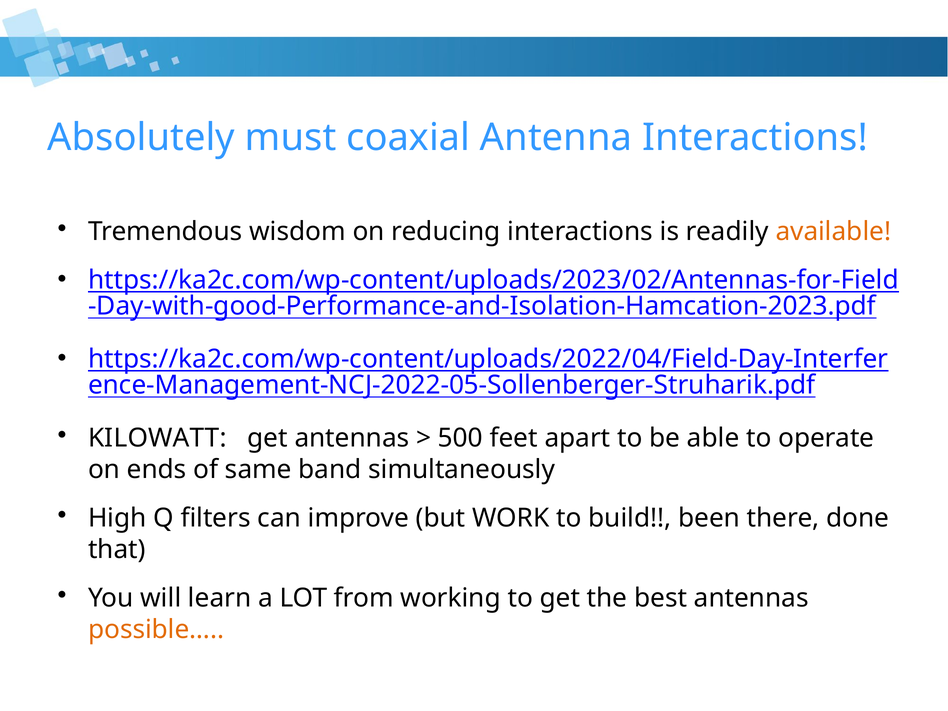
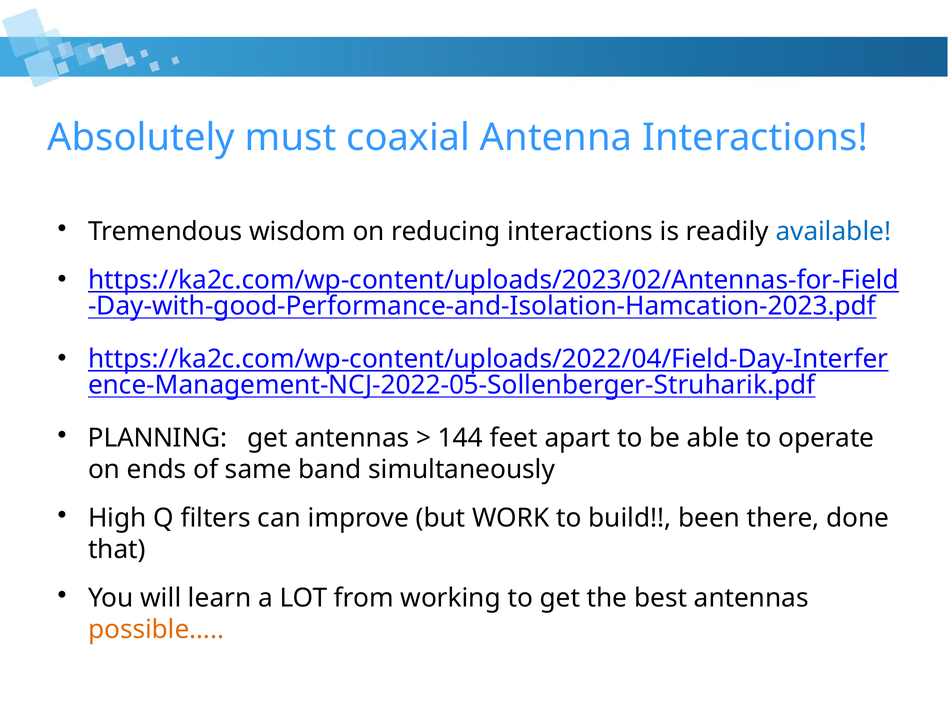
available colour: orange -> blue
KILOWATT: KILOWATT -> PLANNING
500: 500 -> 144
